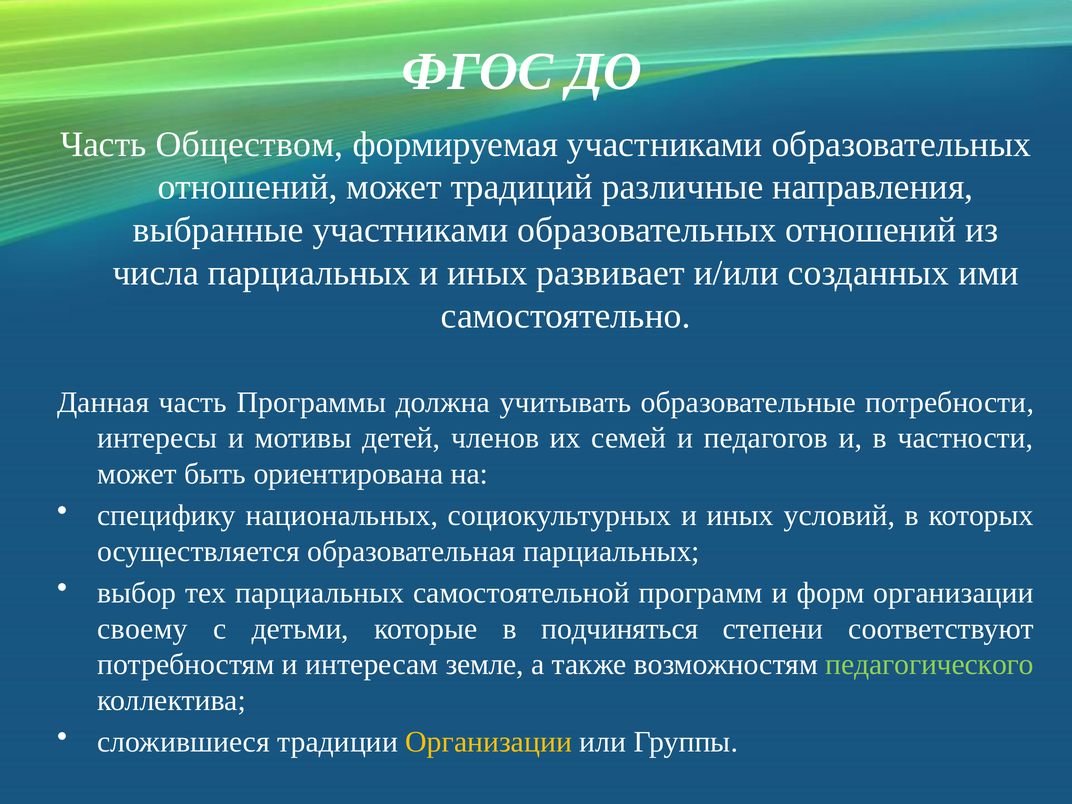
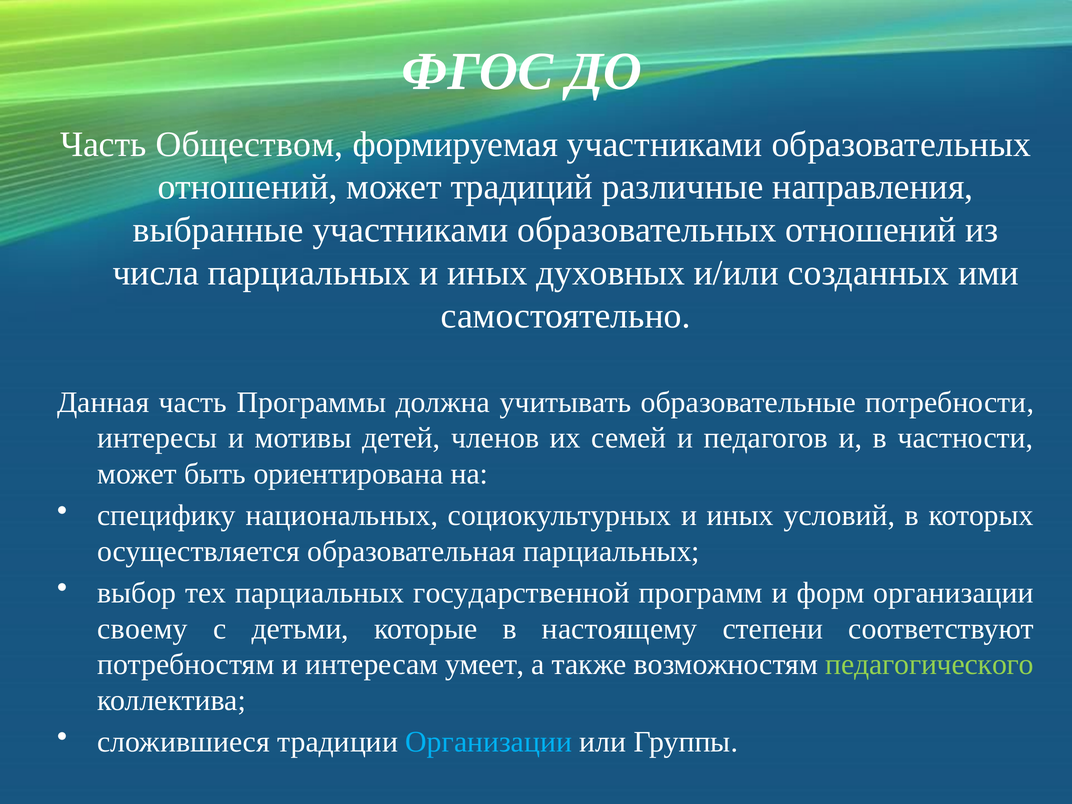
развивает: развивает -> духовных
самостоятельной: самостоятельной -> государственной
подчиняться: подчиняться -> настоящему
земле: земле -> умеет
Организации at (489, 742) colour: yellow -> light blue
